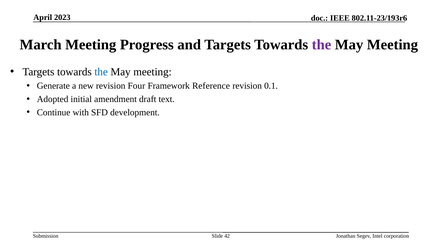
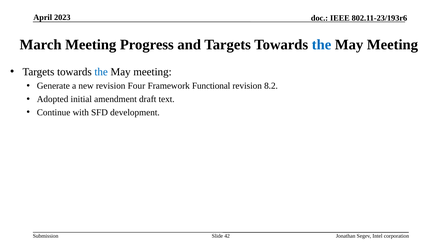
the at (322, 45) colour: purple -> blue
Reference: Reference -> Functional
0.1: 0.1 -> 8.2
